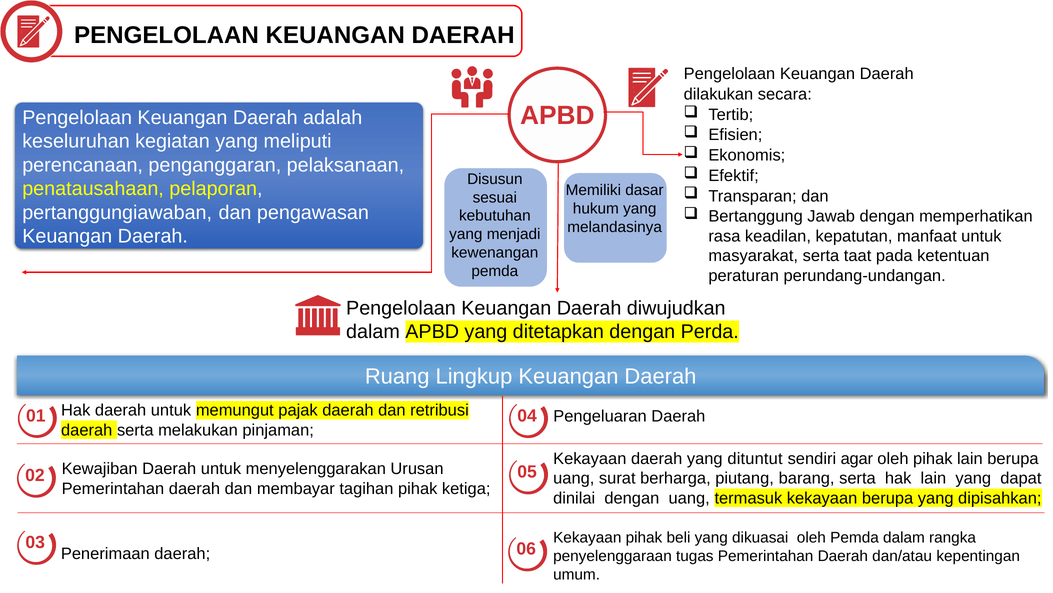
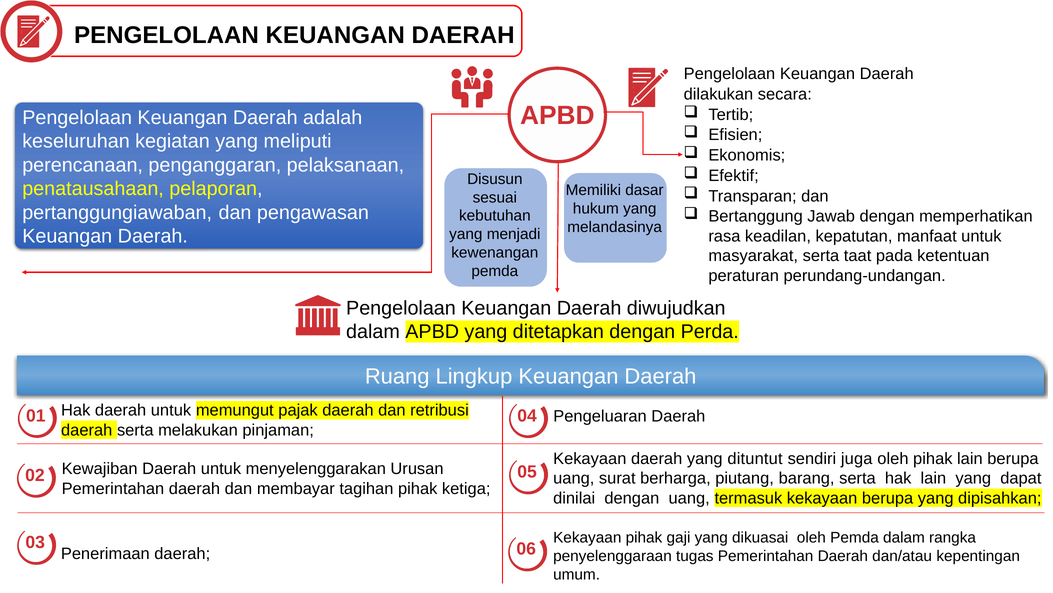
agar: agar -> juga
beli: beli -> gaji
